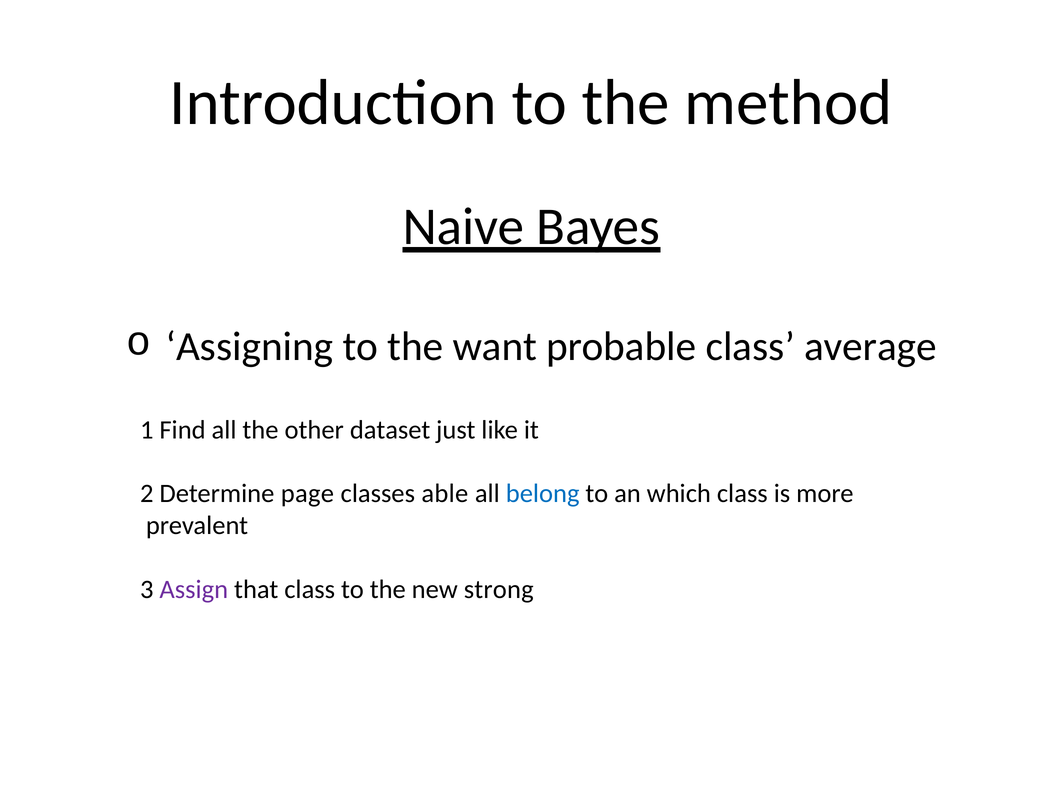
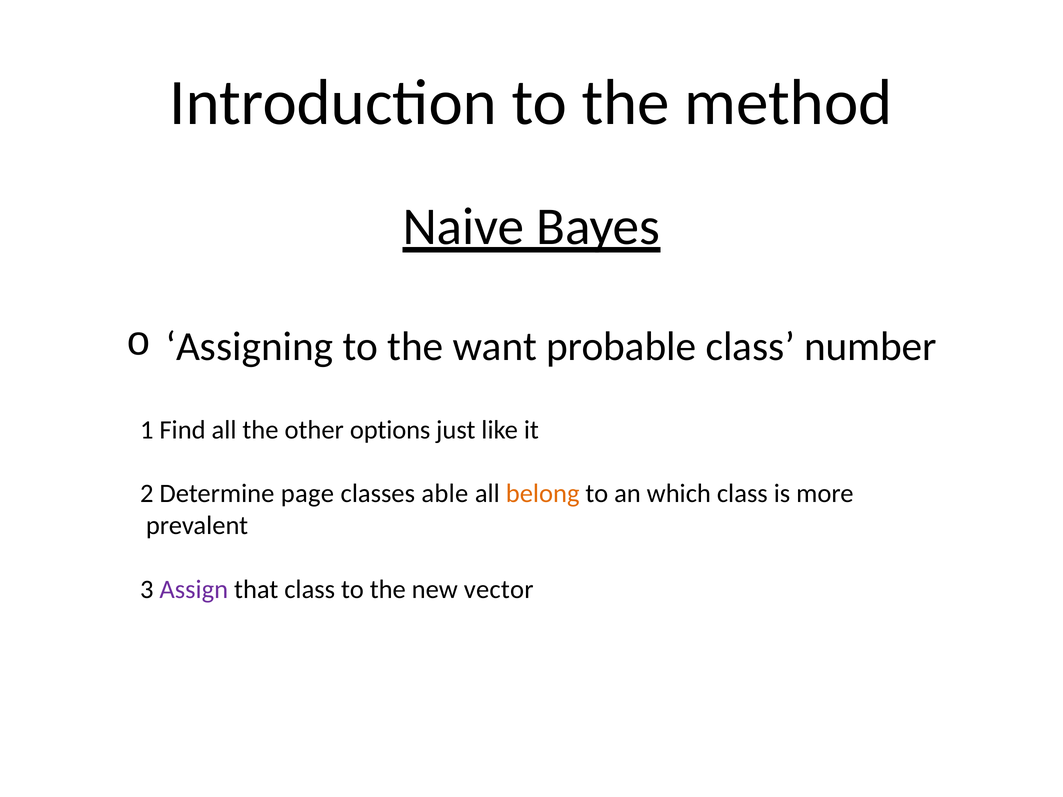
average: average -> number
dataset: dataset -> options
belong colour: blue -> orange
strong: strong -> vector
